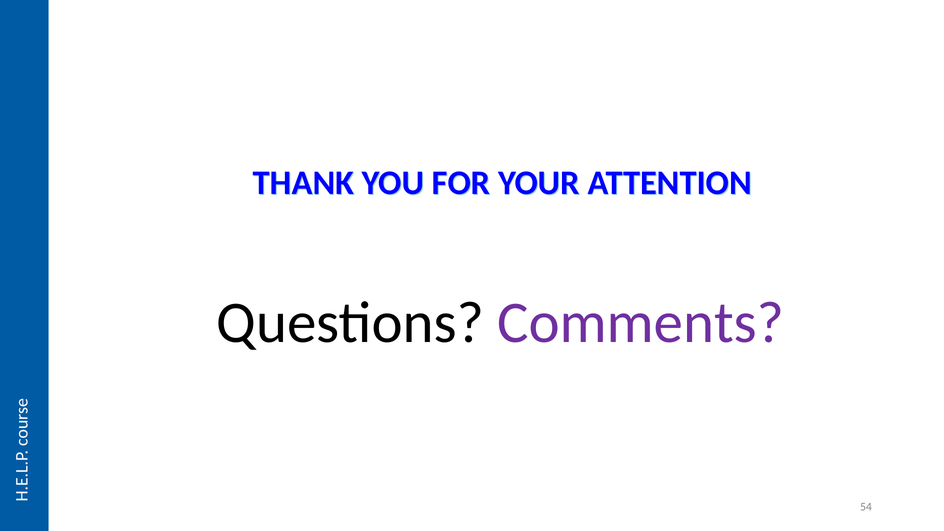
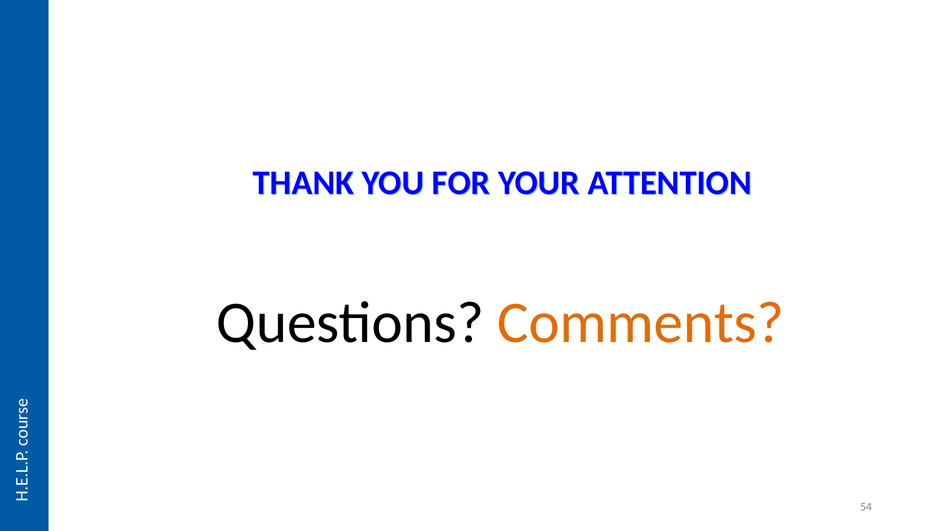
Comments colour: purple -> orange
